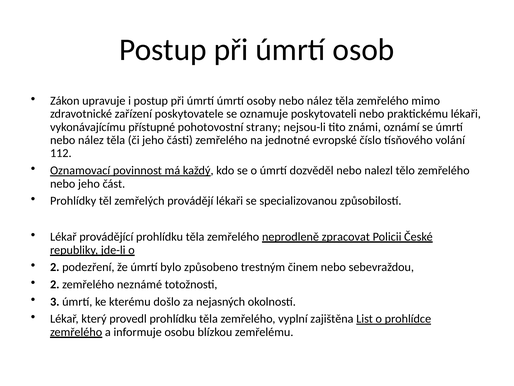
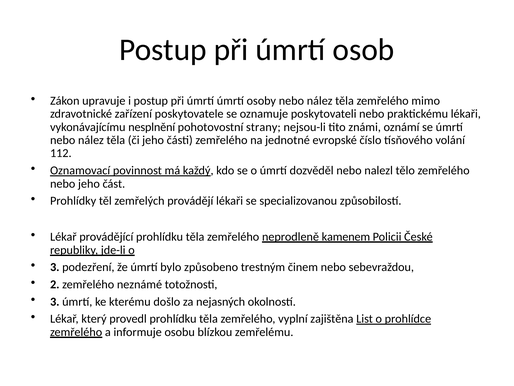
přístupné: přístupné -> nesplnění
zpracovat: zpracovat -> kamenem
2 at (55, 267): 2 -> 3
